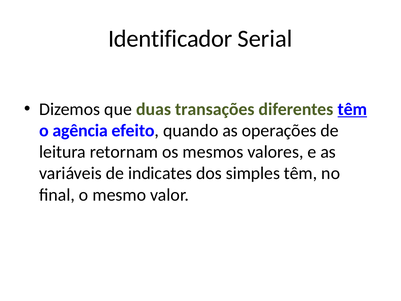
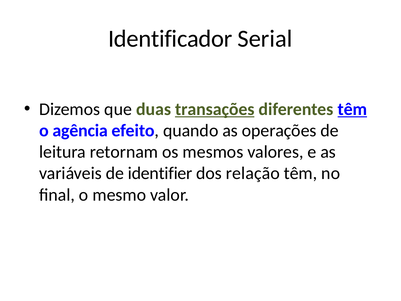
transações underline: none -> present
indicates: indicates -> identifier
simples: simples -> relação
